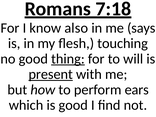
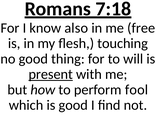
says: says -> free
thing underline: present -> none
ears: ears -> fool
